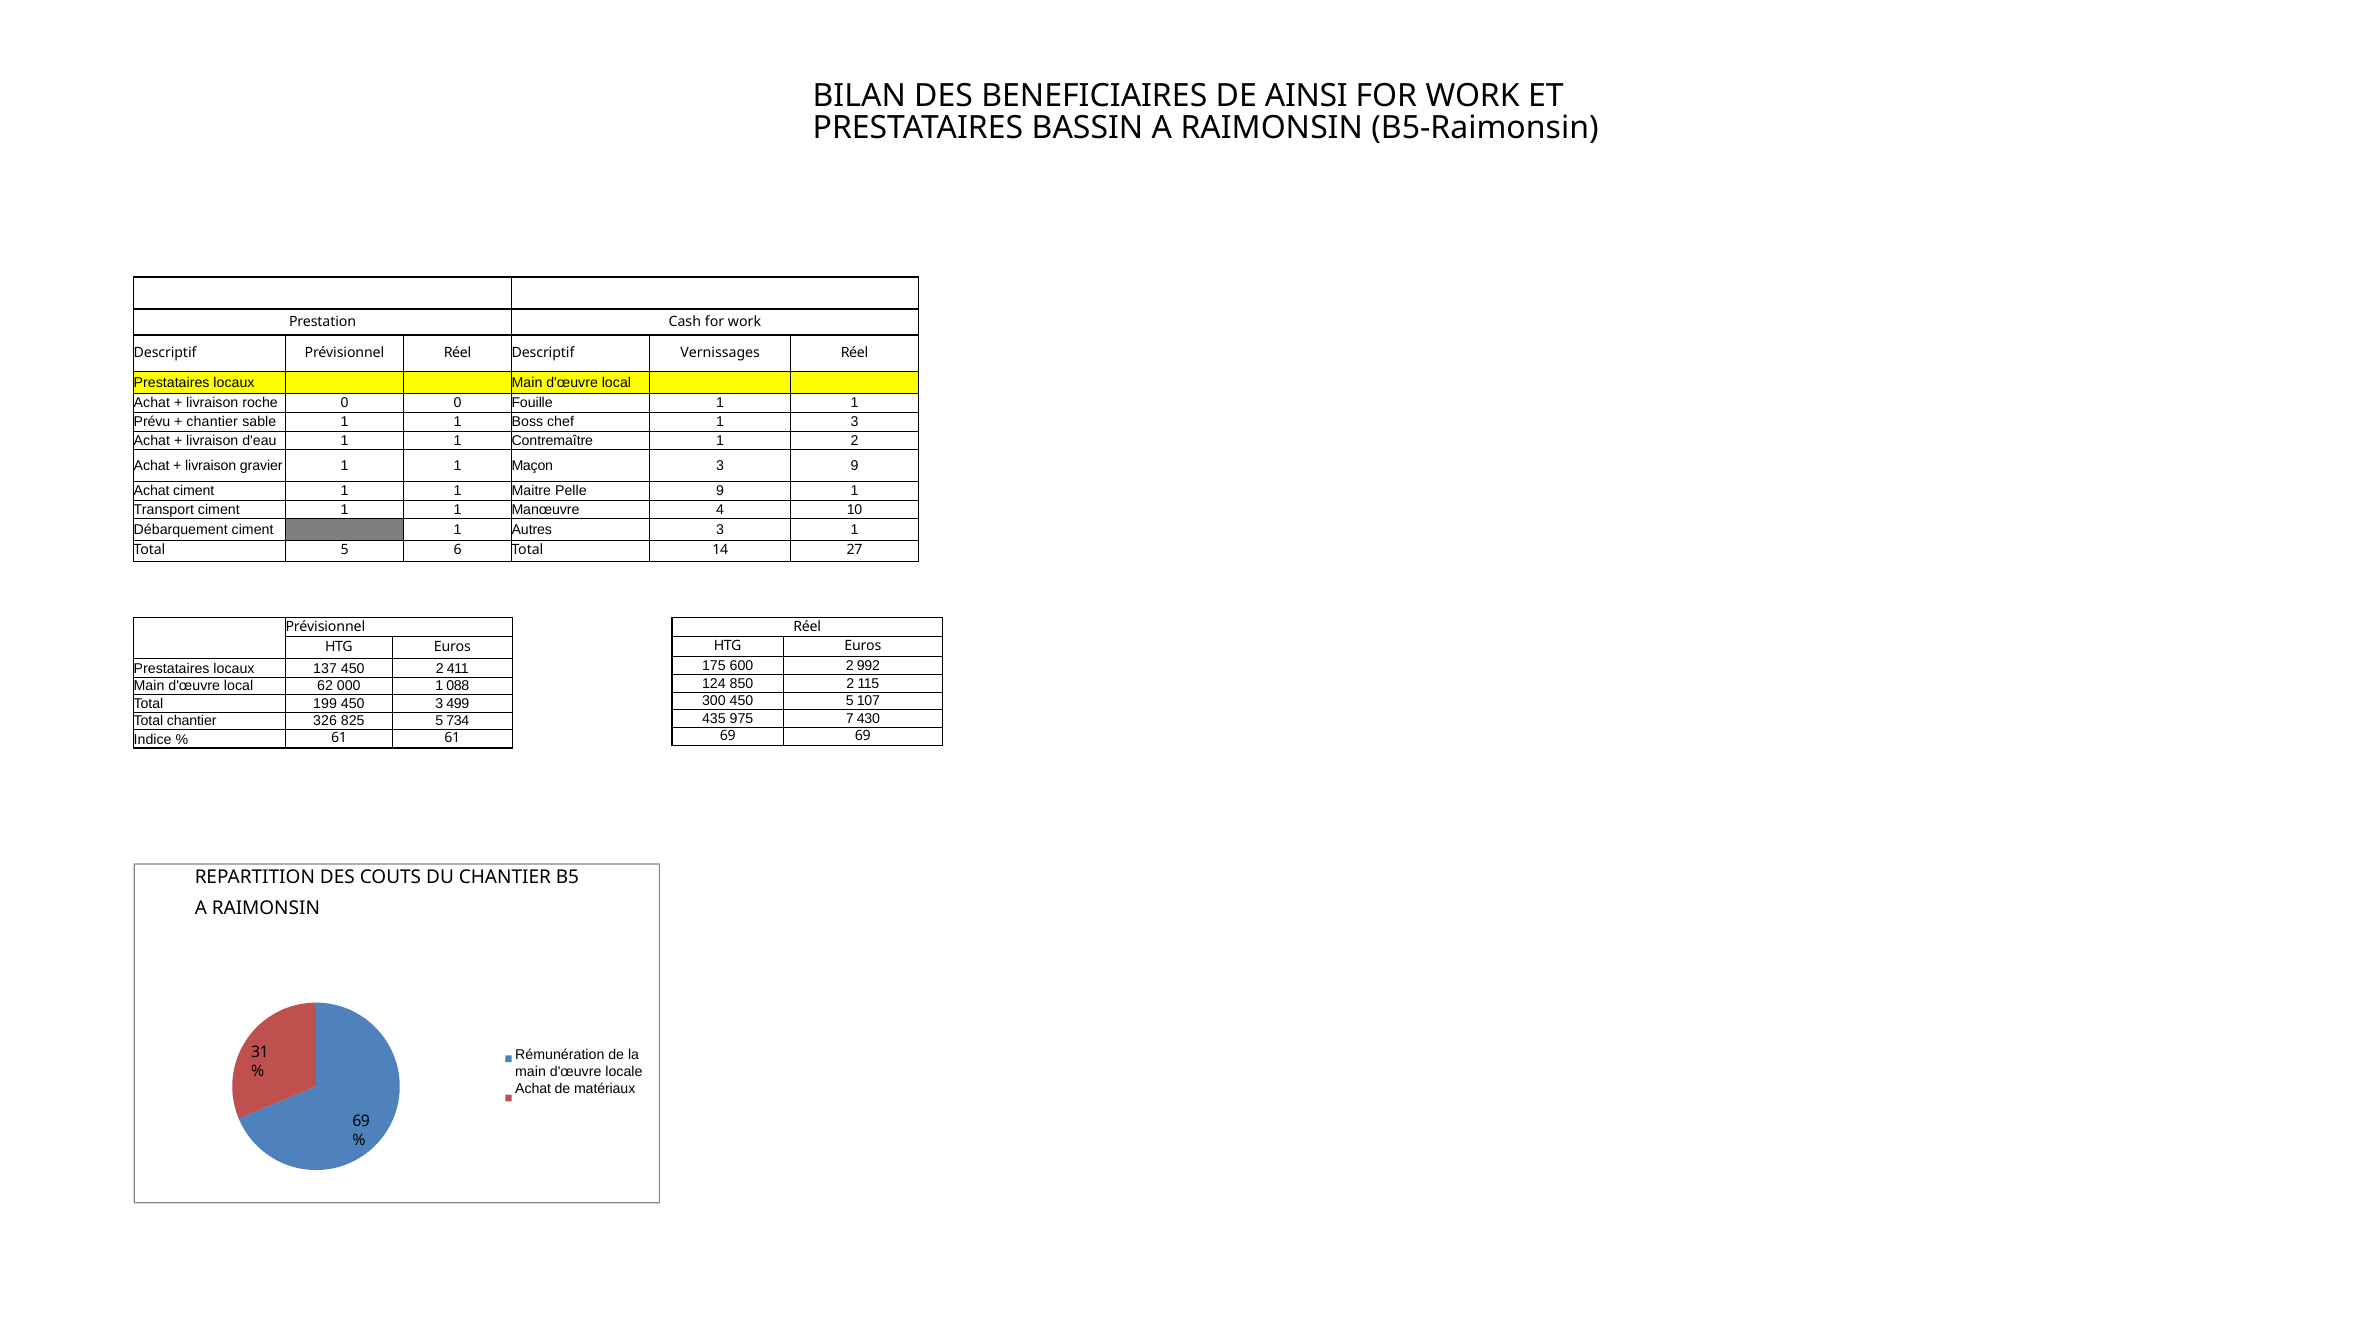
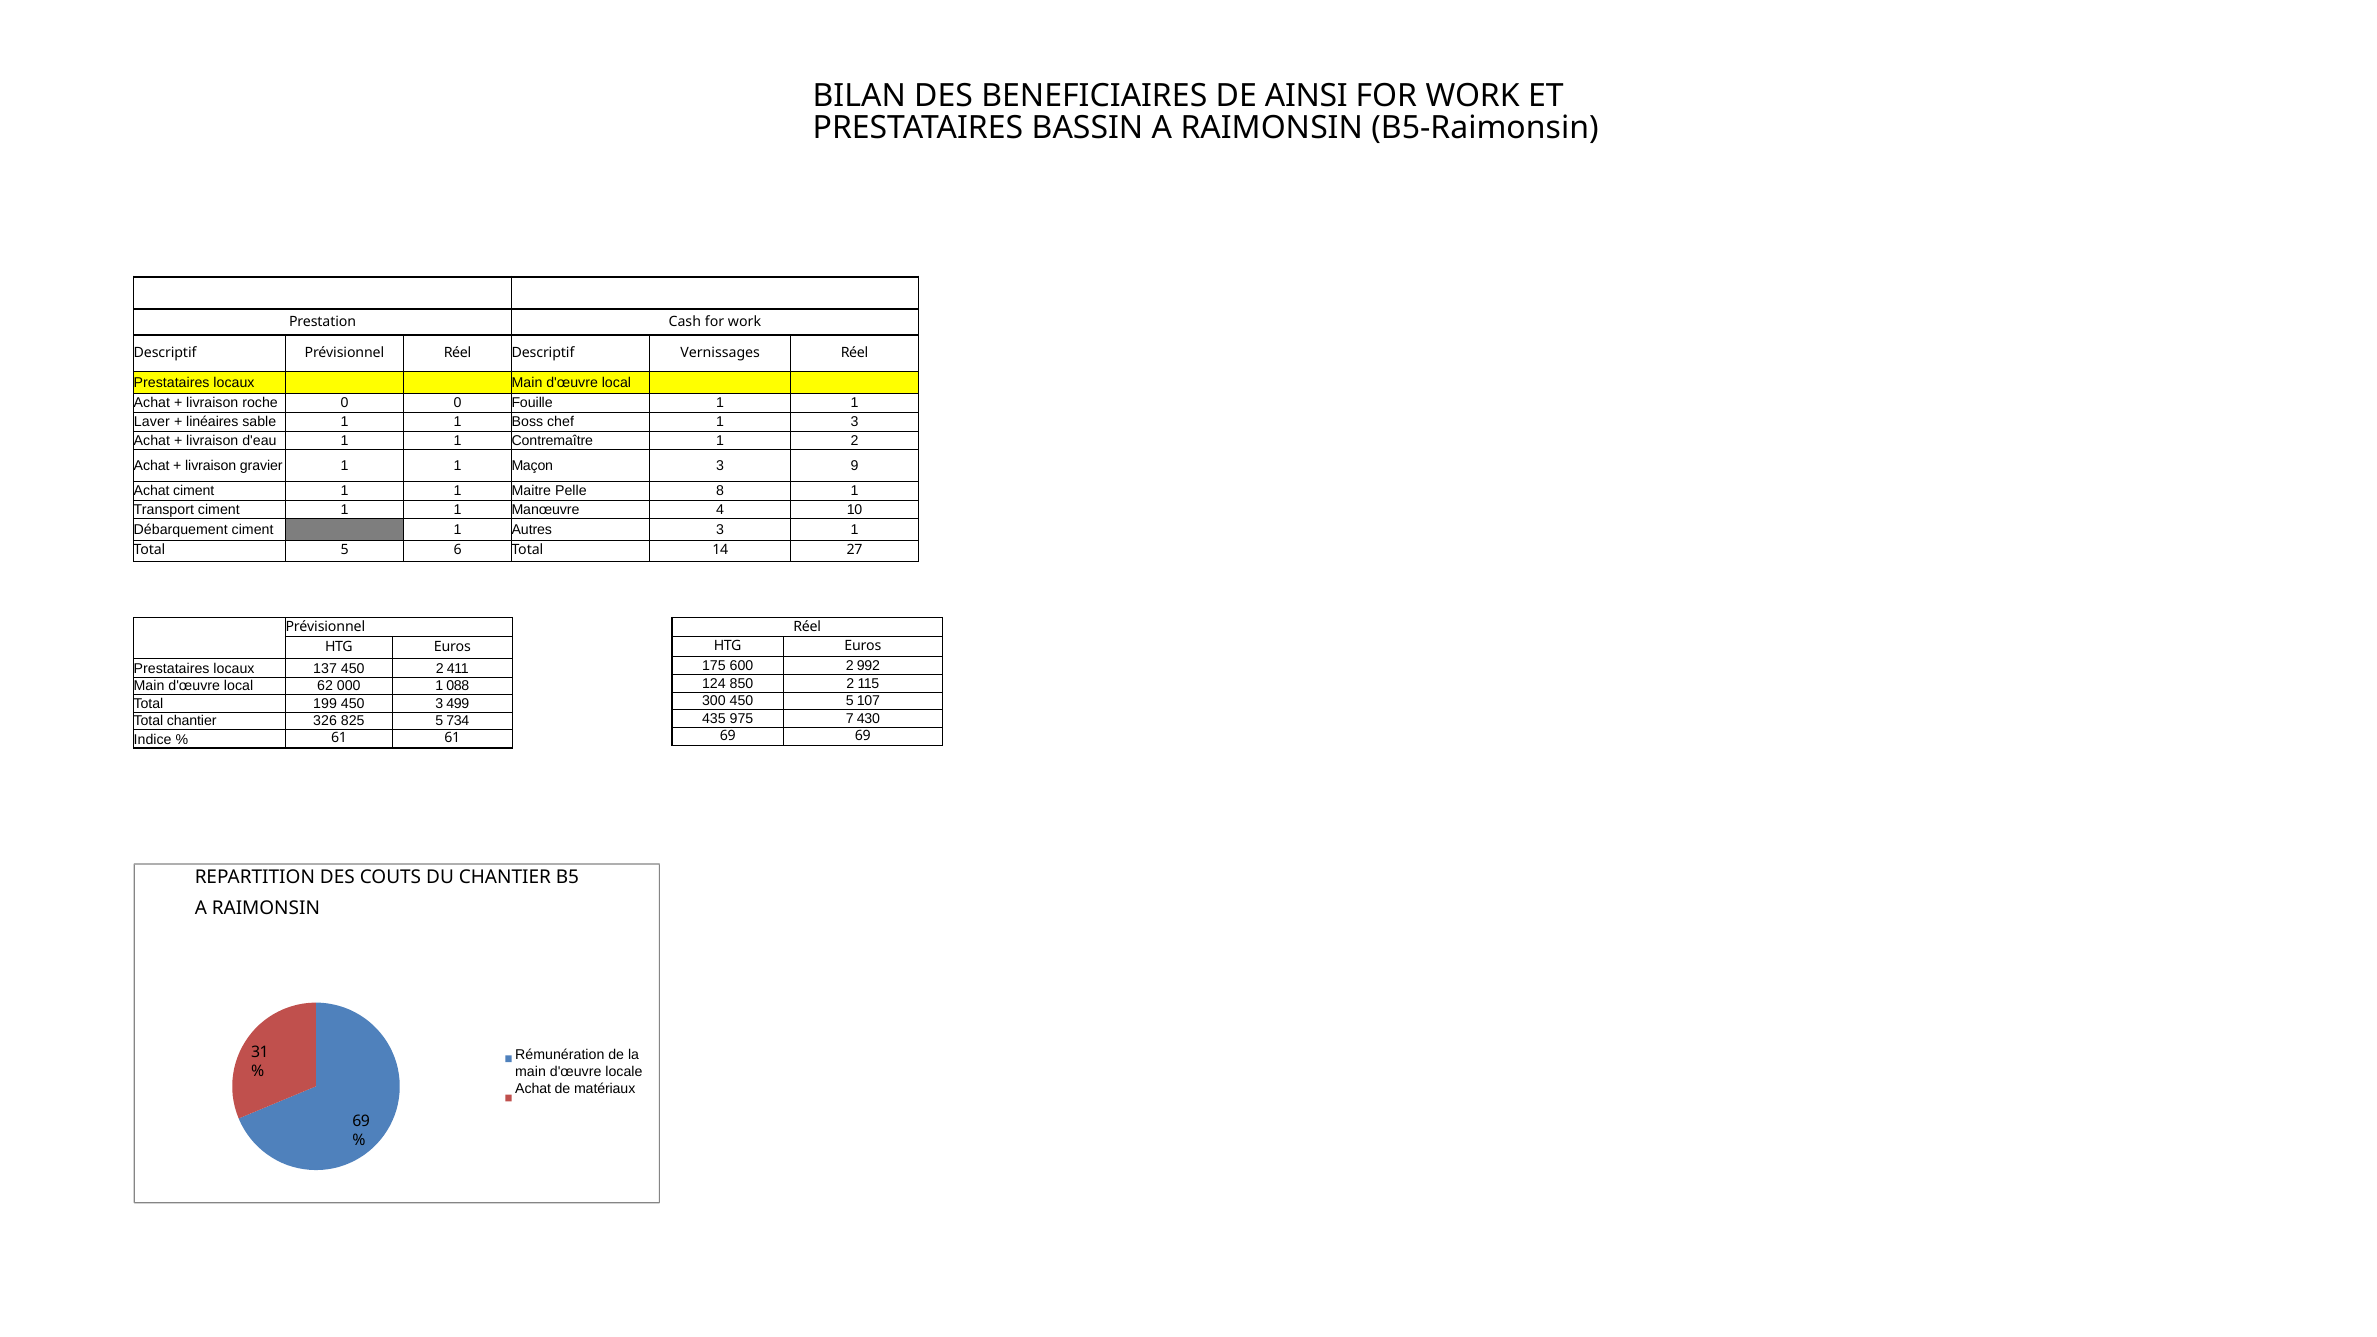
Prévu: Prévu -> Laver
chantier at (212, 422): chantier -> linéaires
Pelle 9: 9 -> 8
